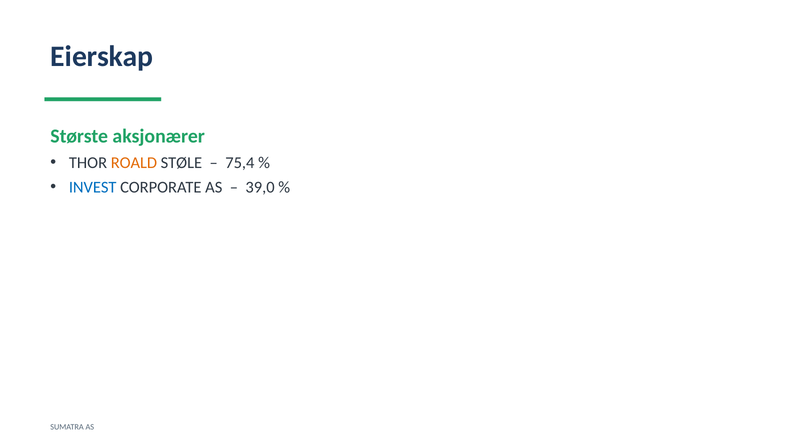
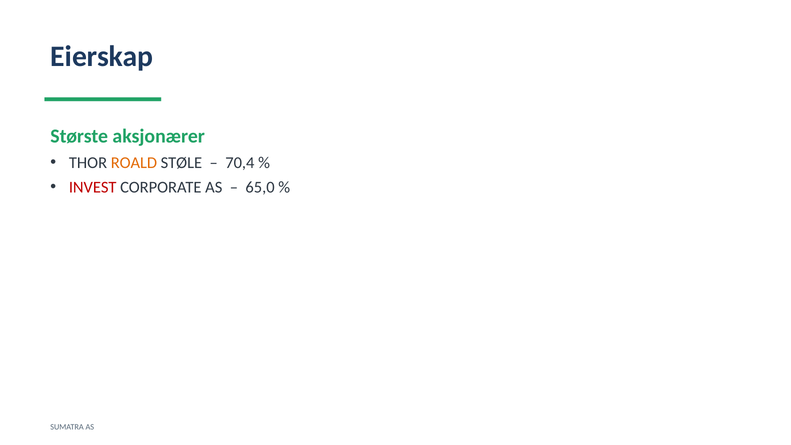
75,4: 75,4 -> 70,4
INVEST colour: blue -> red
39,0: 39,0 -> 65,0
